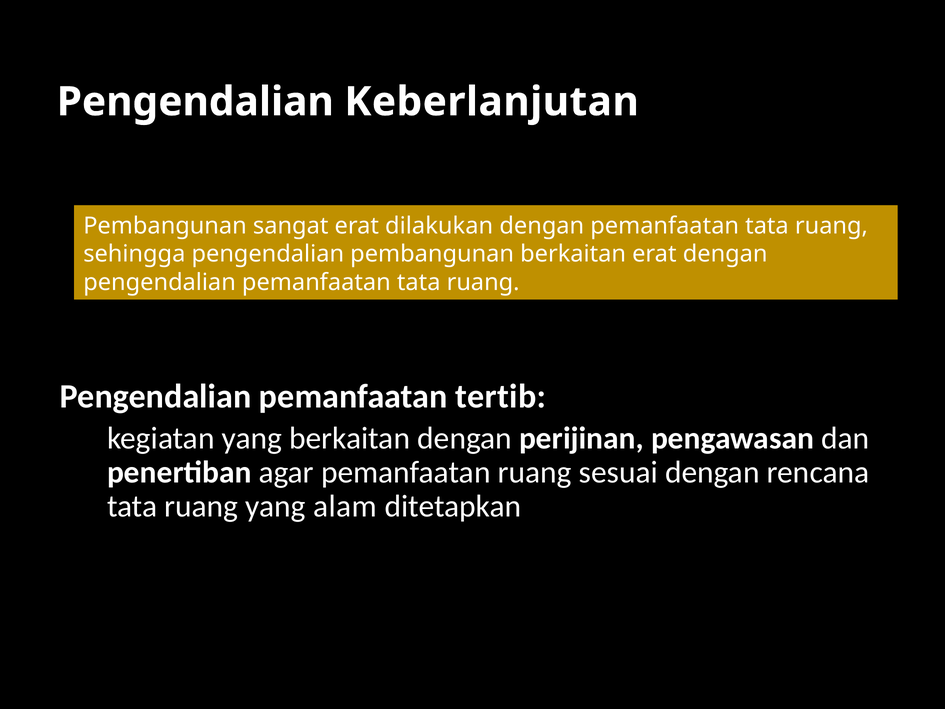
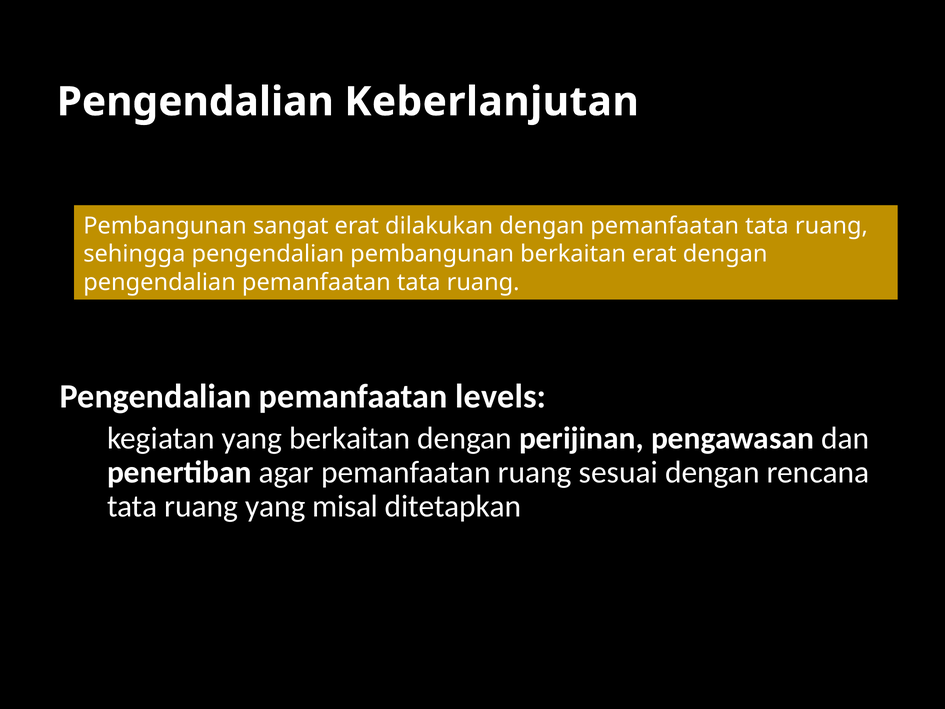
tertib: tertib -> levels
alam: alam -> misal
